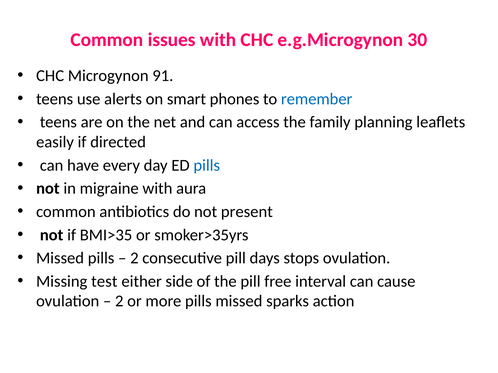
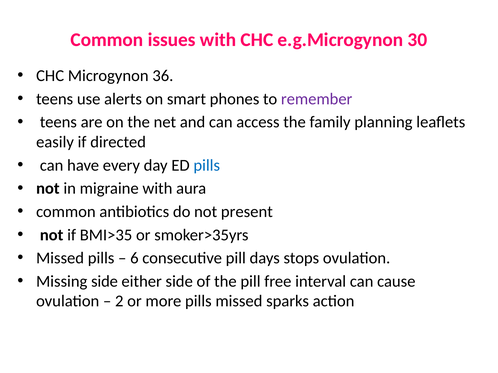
91: 91 -> 36
remember colour: blue -> purple
2 at (134, 258): 2 -> 6
Missing test: test -> side
